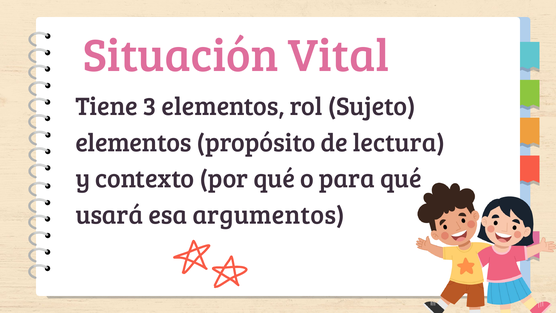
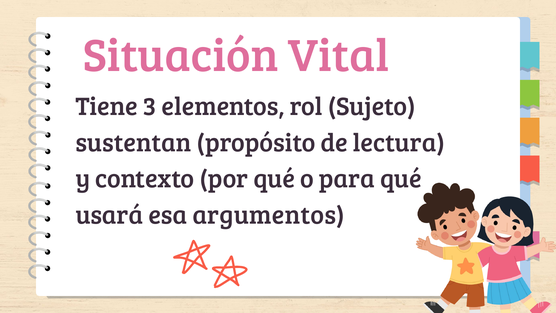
elementos at (133, 143): elementos -> sustentan
